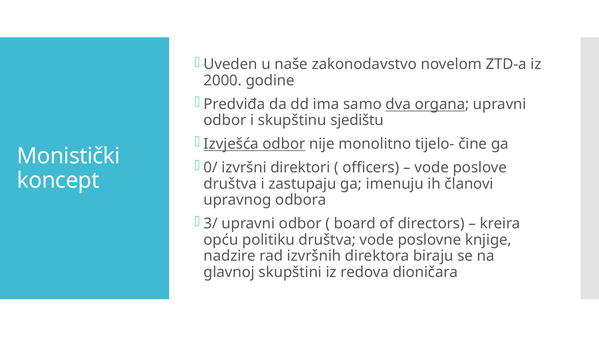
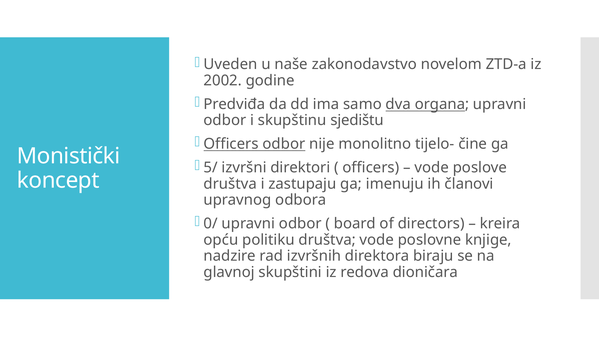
2000: 2000 -> 2002
Izvješća at (231, 144): Izvješća -> Officers
0/: 0/ -> 5/
3/: 3/ -> 0/
